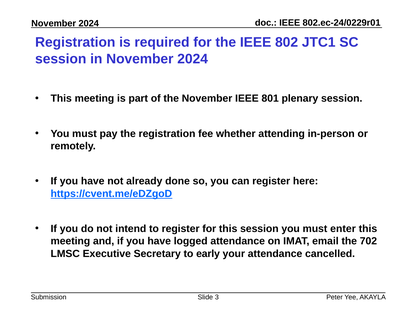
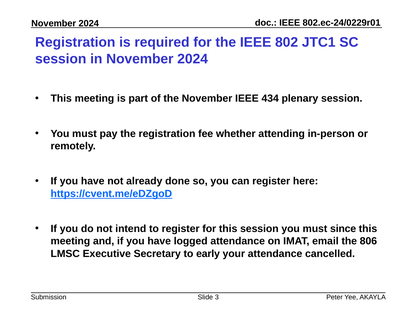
801: 801 -> 434
enter: enter -> since
702: 702 -> 806
